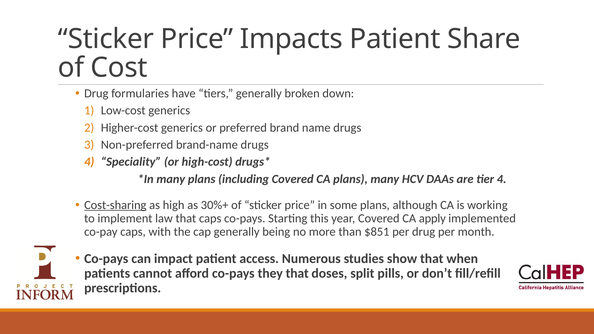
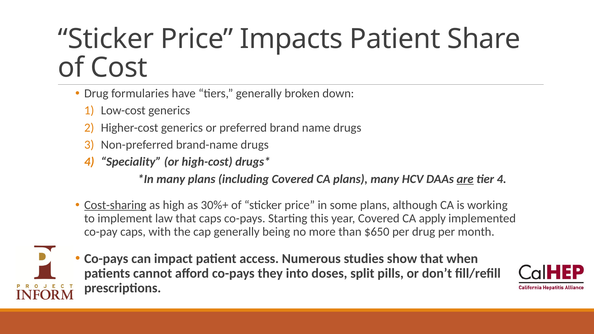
are underline: none -> present
$851: $851 -> $650
they that: that -> into
